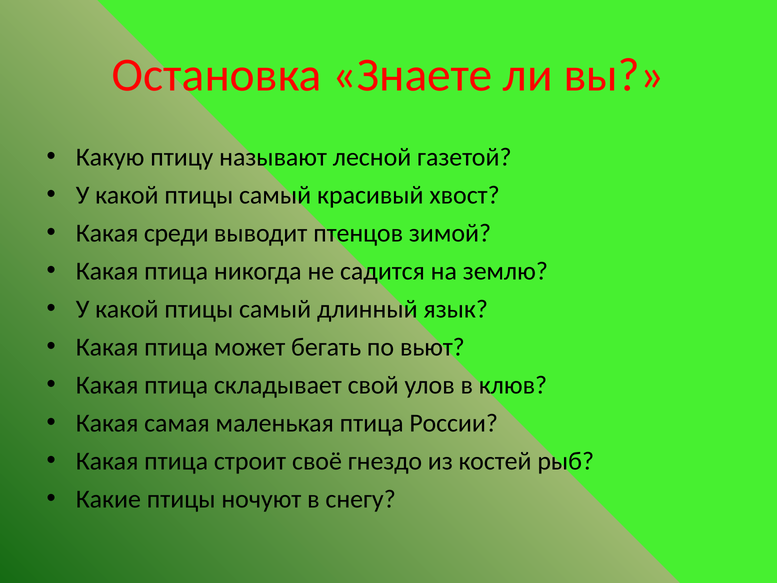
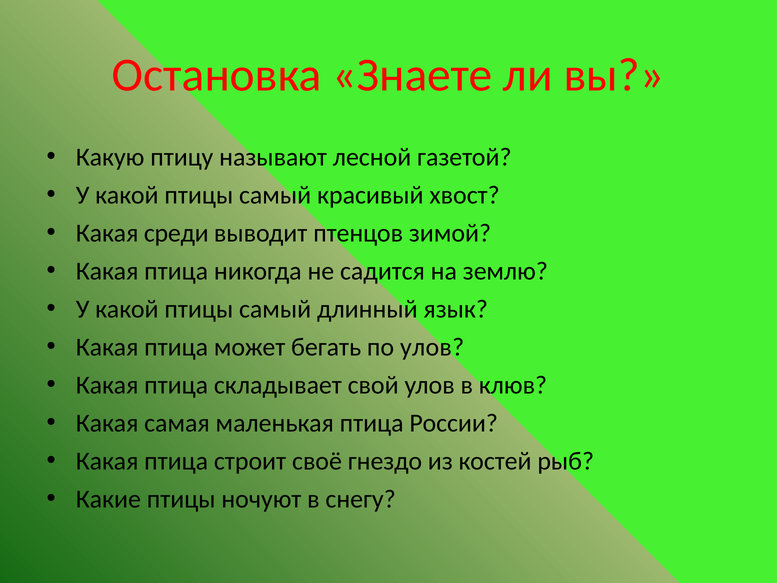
по вьют: вьют -> улов
